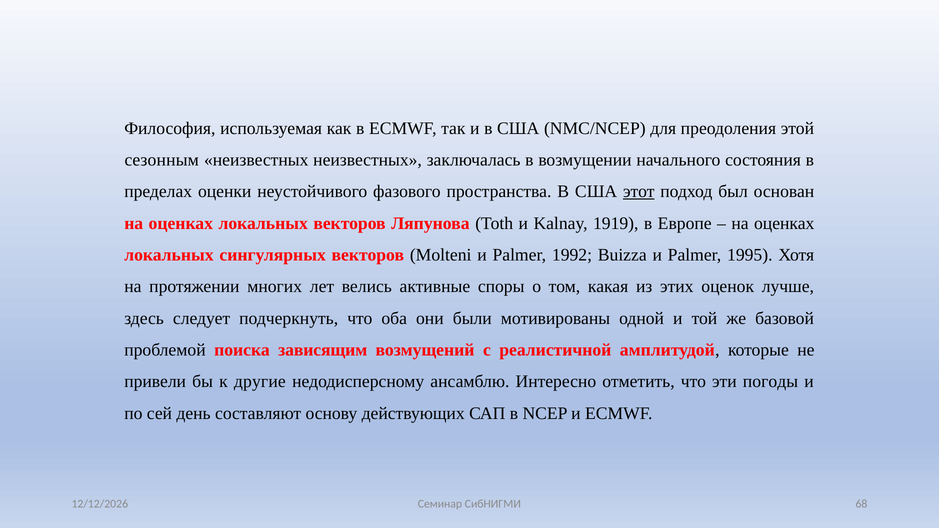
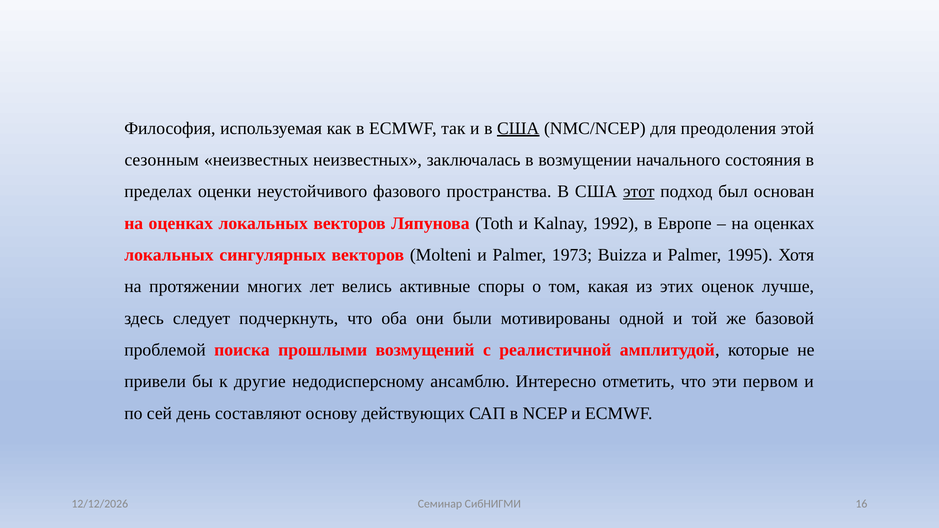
США at (518, 128) underline: none -> present
1919: 1919 -> 1992
1992: 1992 -> 1973
зависящим: зависящим -> прошлыми
погоды: погоды -> первом
68: 68 -> 16
